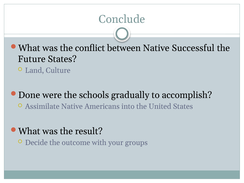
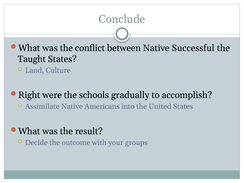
Future: Future -> Taught
Done: Done -> Right
